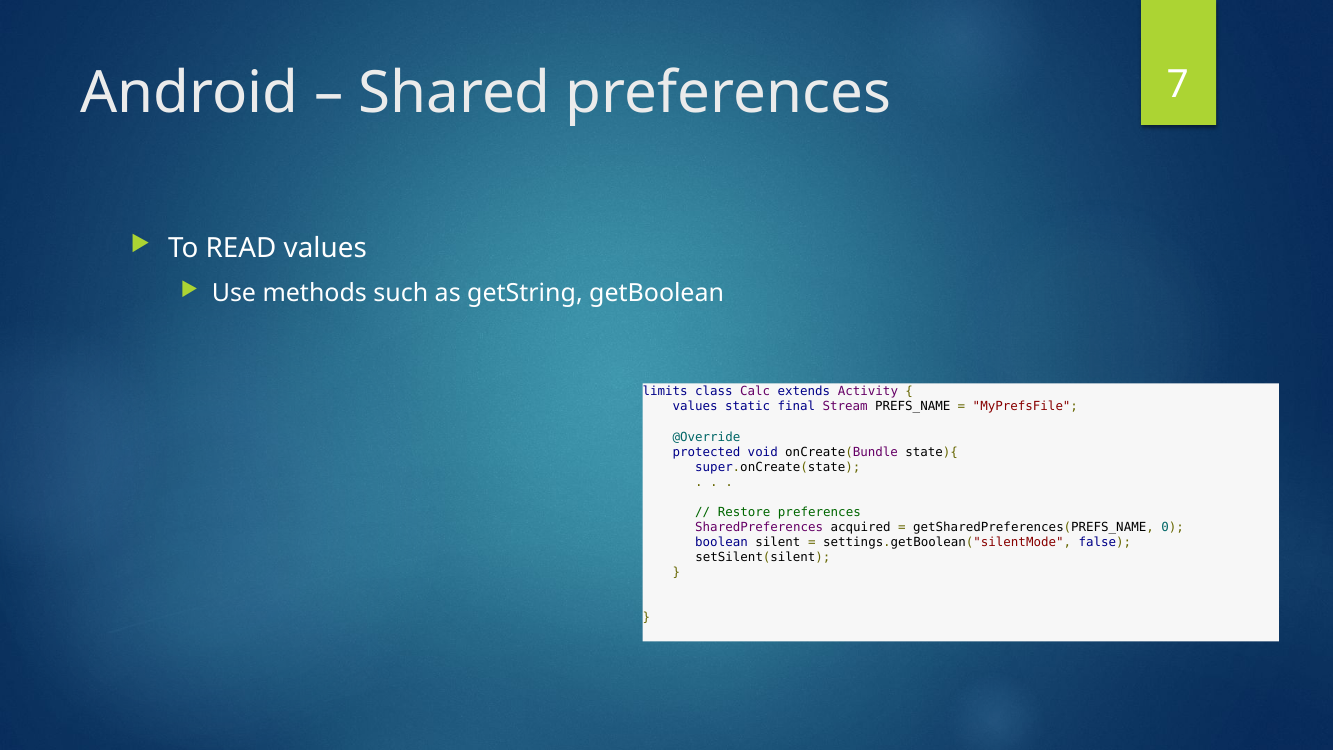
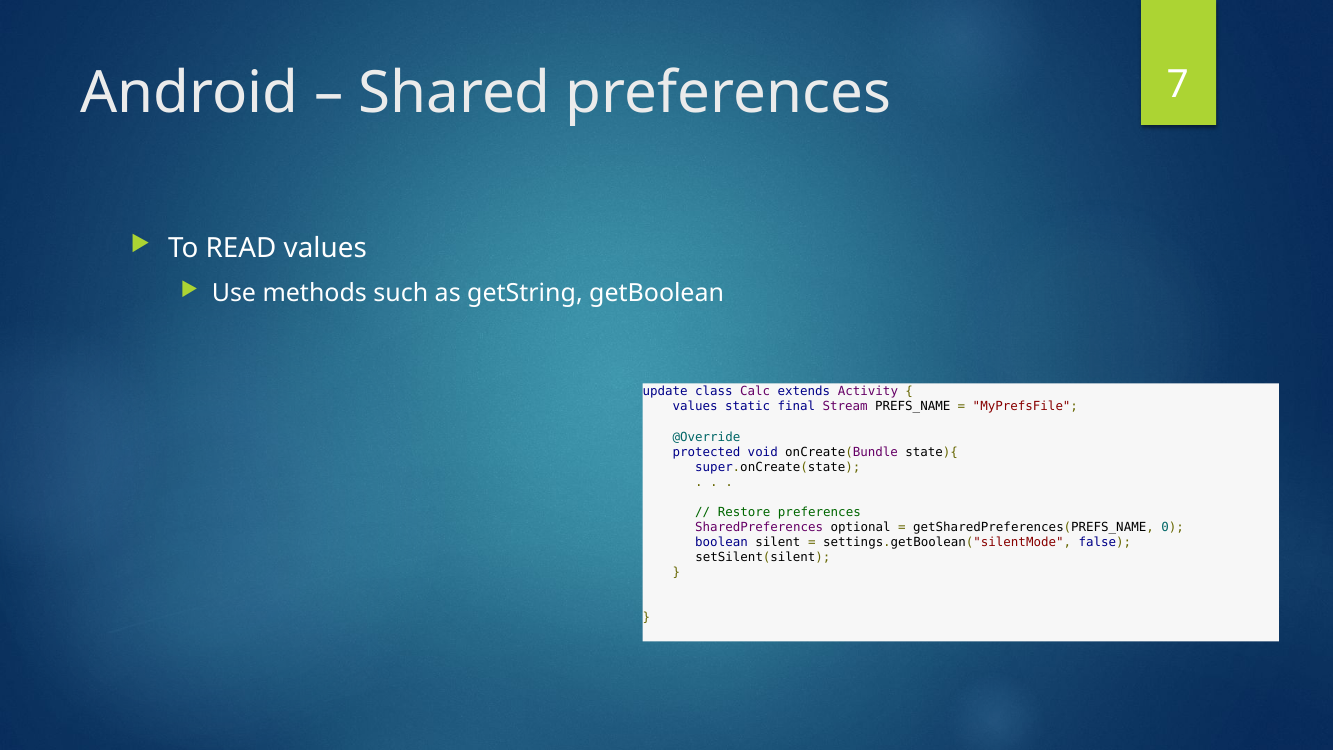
limits: limits -> update
acquired: acquired -> optional
